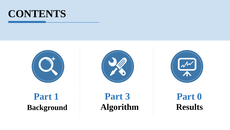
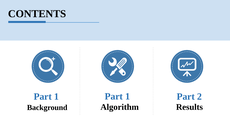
1 Part 3: 3 -> 1
0: 0 -> 2
